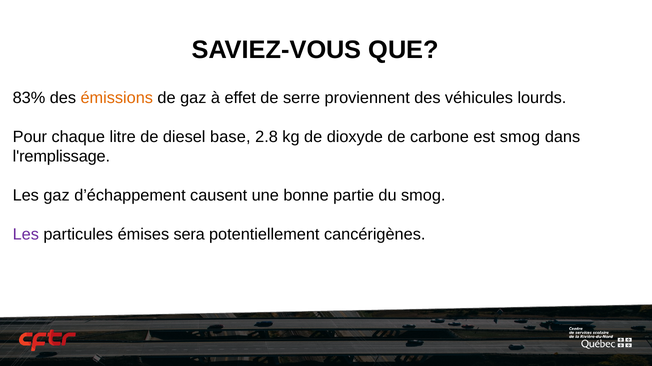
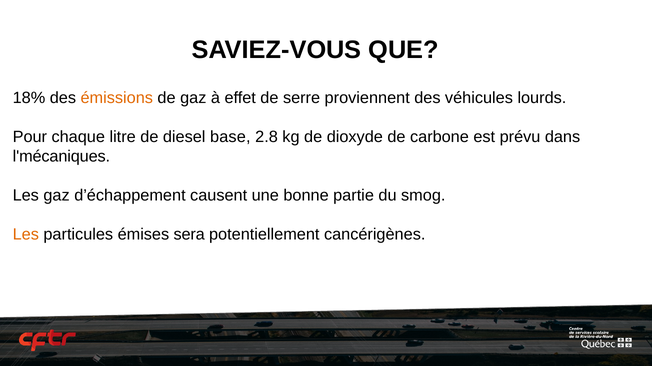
83%: 83% -> 18%
est smog: smog -> prévu
l'remplissage: l'remplissage -> l'mécaniques
Les at (26, 235) colour: purple -> orange
